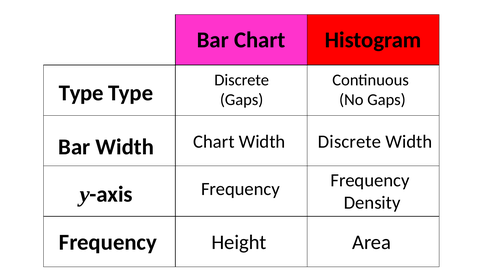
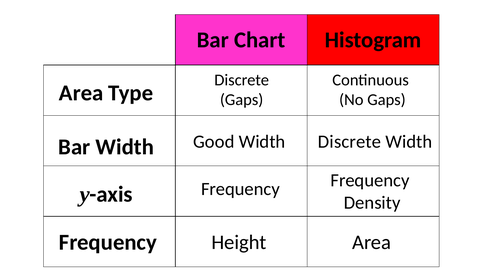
Type at (81, 93): Type -> Area
Chart at (214, 142): Chart -> Good
